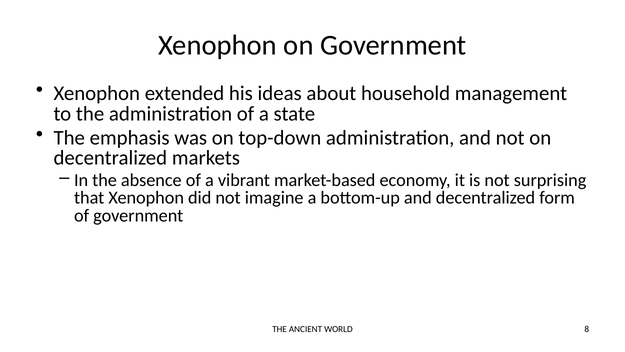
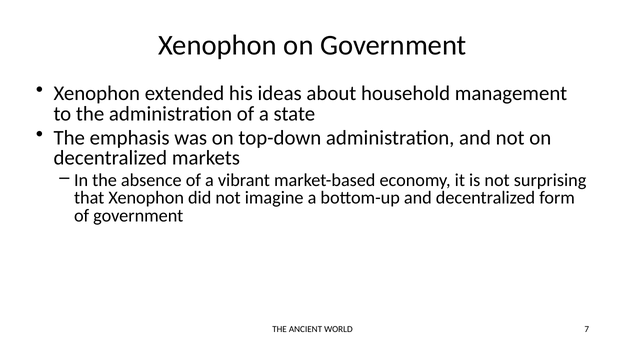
8: 8 -> 7
